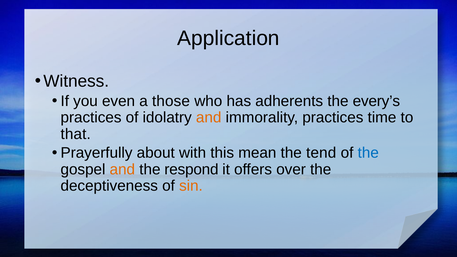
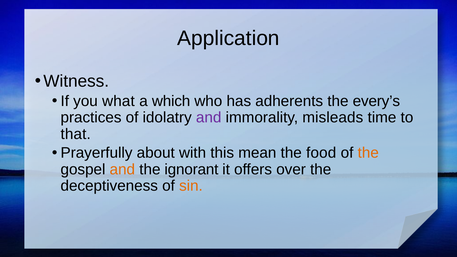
even: even -> what
those: those -> which
and at (209, 118) colour: orange -> purple
immorality practices: practices -> misleads
tend: tend -> food
the at (368, 153) colour: blue -> orange
respond: respond -> ignorant
